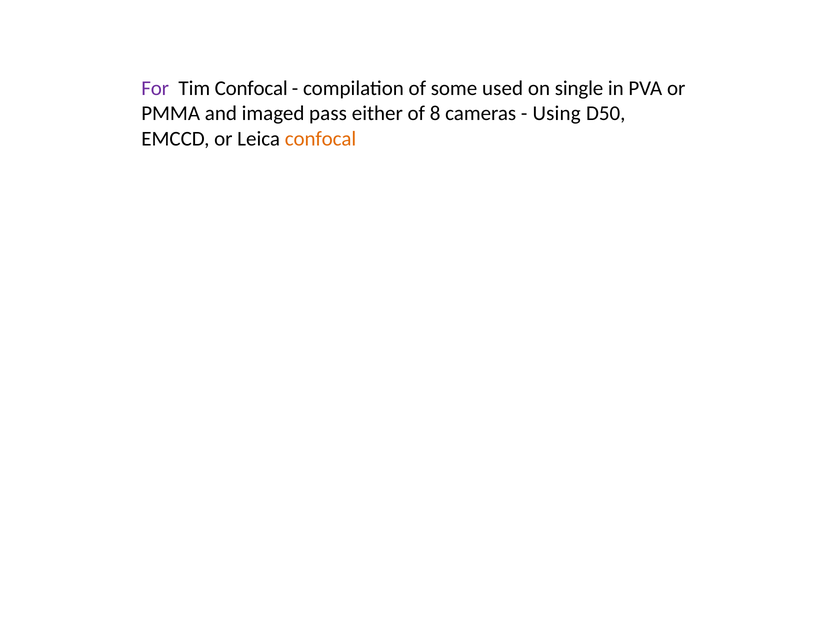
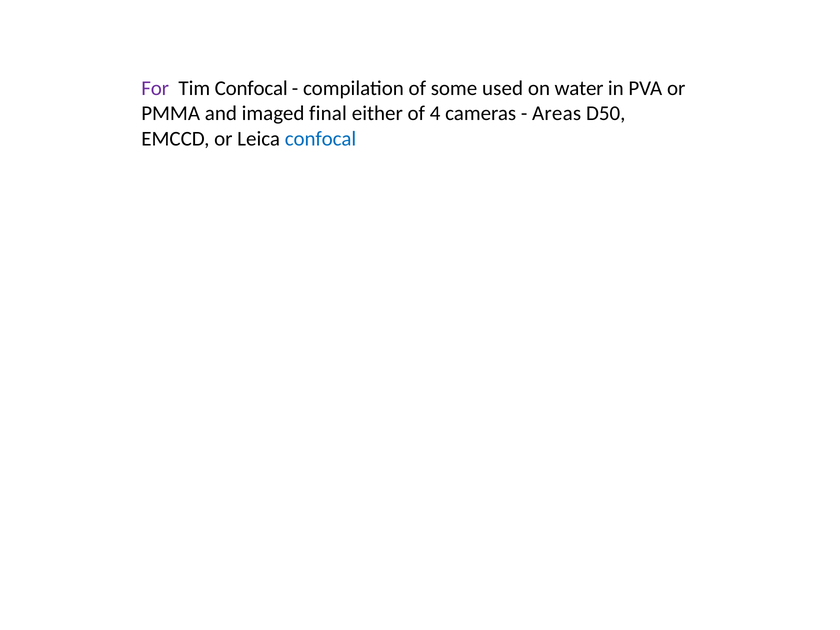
single: single -> water
pass: pass -> final
8: 8 -> 4
Using: Using -> Areas
confocal at (320, 139) colour: orange -> blue
